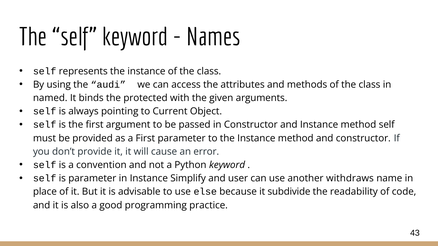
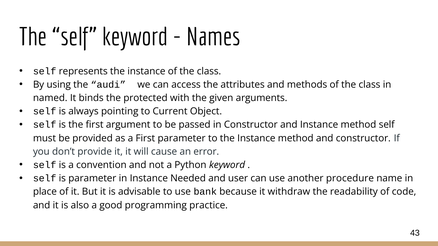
Simplify: Simplify -> Needed
withdraws: withdraws -> procedure
else: else -> bank
subdivide: subdivide -> withdraw
